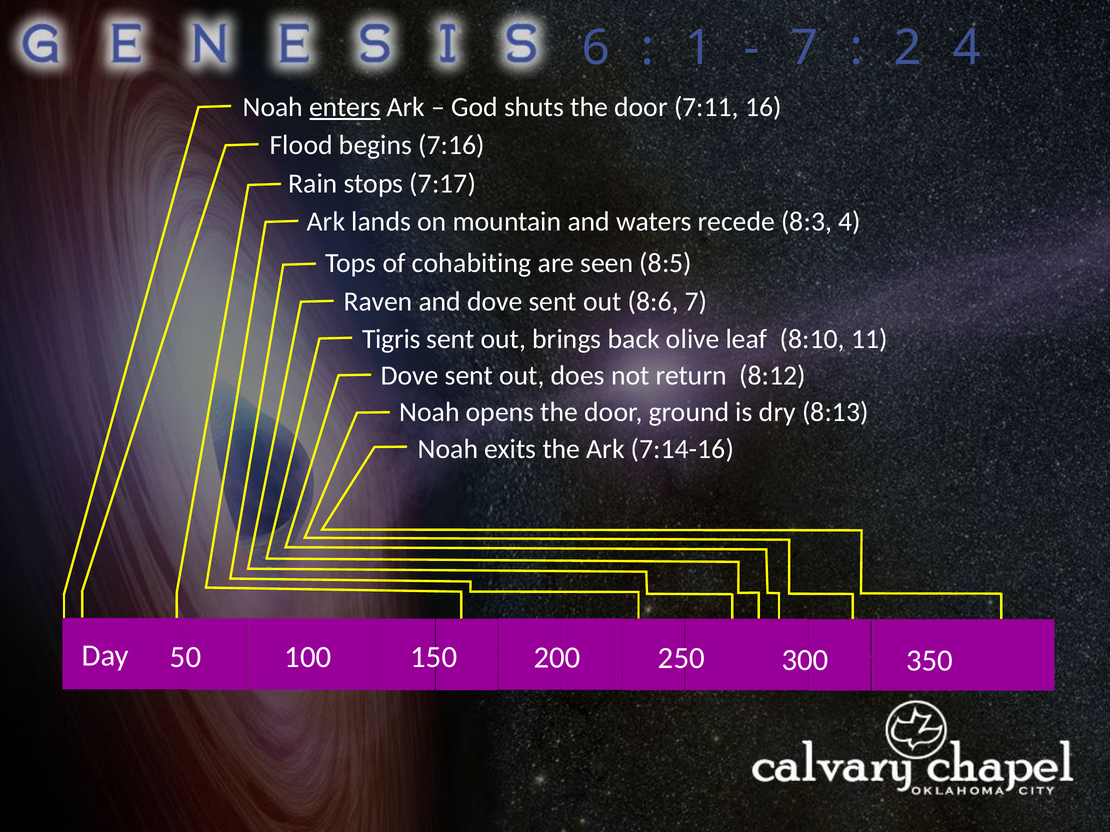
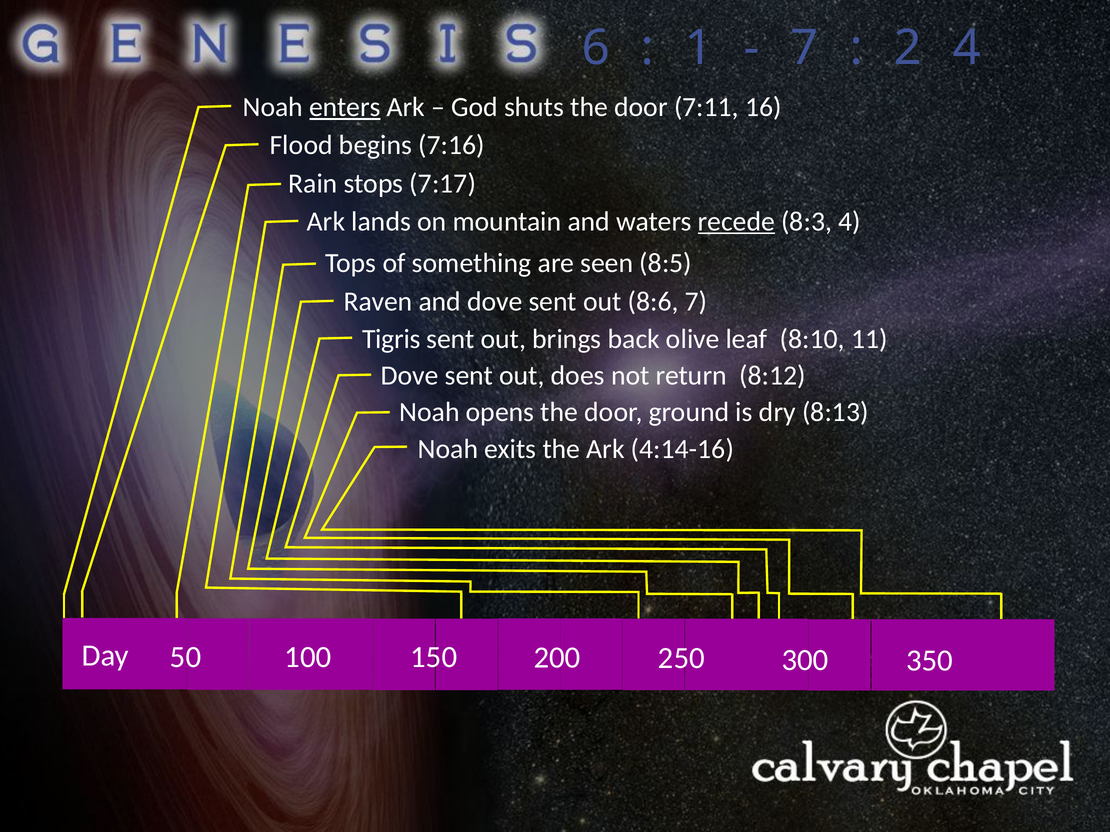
recede underline: none -> present
cohabiting: cohabiting -> something
7:14-16: 7:14-16 -> 4:14-16
